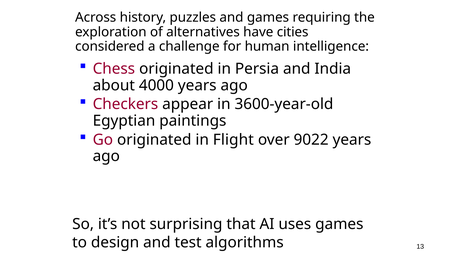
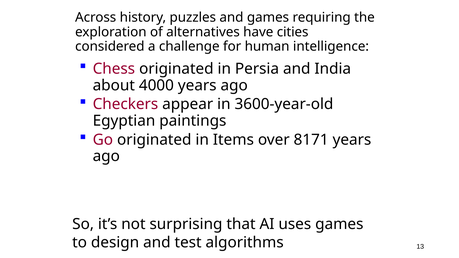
Flight: Flight -> Items
9022: 9022 -> 8171
